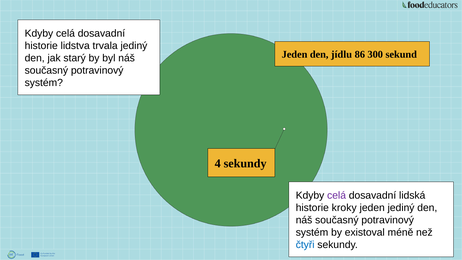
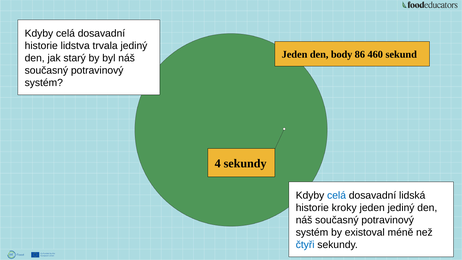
jídlu: jídlu -> body
300: 300 -> 460
celá at (337, 195) colour: purple -> blue
